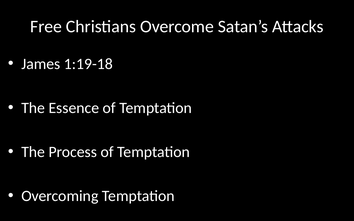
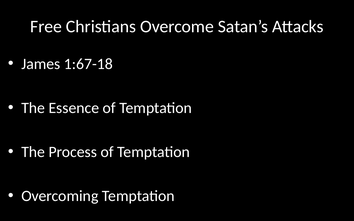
1:19-18: 1:19-18 -> 1:67-18
